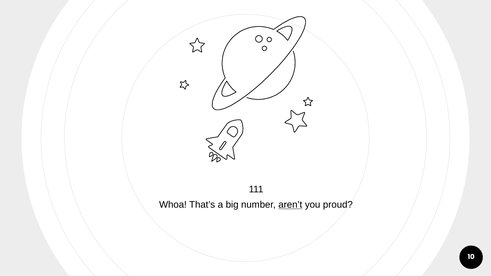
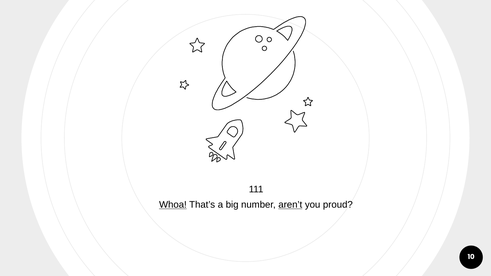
Whoa underline: none -> present
